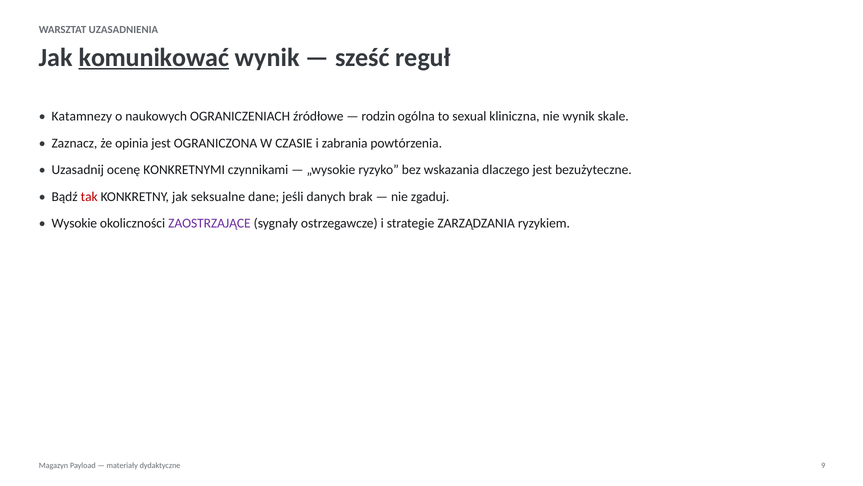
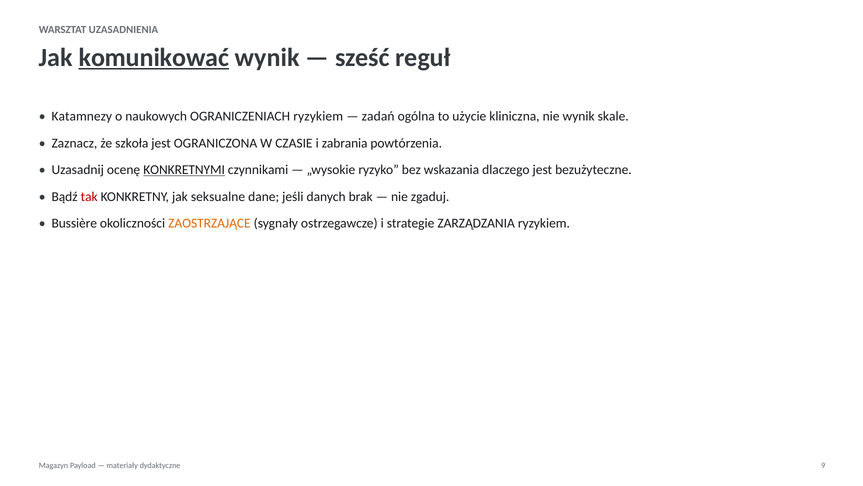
OGRANICZENIACH źródłowe: źródłowe -> ryzykiem
rodzin: rodzin -> zadań
sexual: sexual -> użycie
opinia: opinia -> szkoła
KONKRETNYMI underline: none -> present
Wysokie: Wysokie -> Bussière
ZAOSTRZAJĄCE colour: purple -> orange
